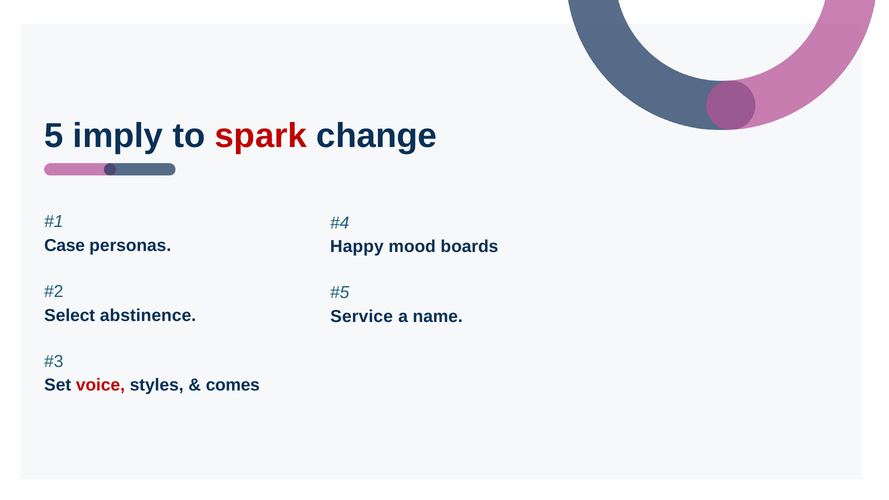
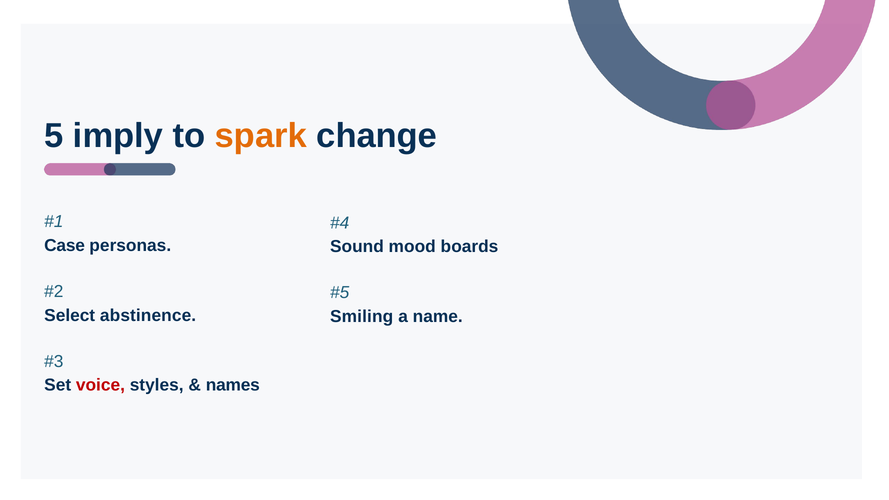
spark colour: red -> orange
Happy: Happy -> Sound
Service: Service -> Smiling
comes: comes -> names
